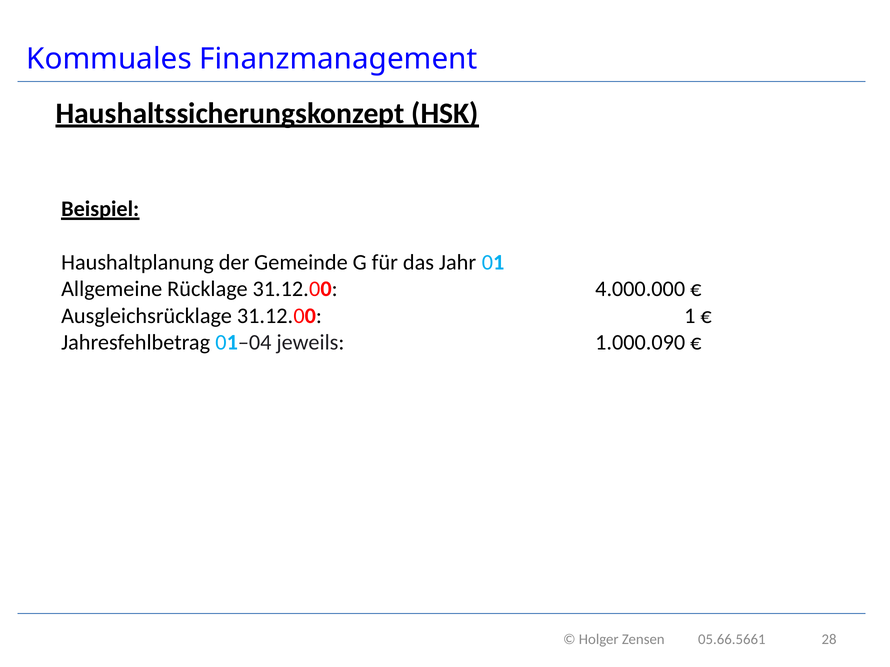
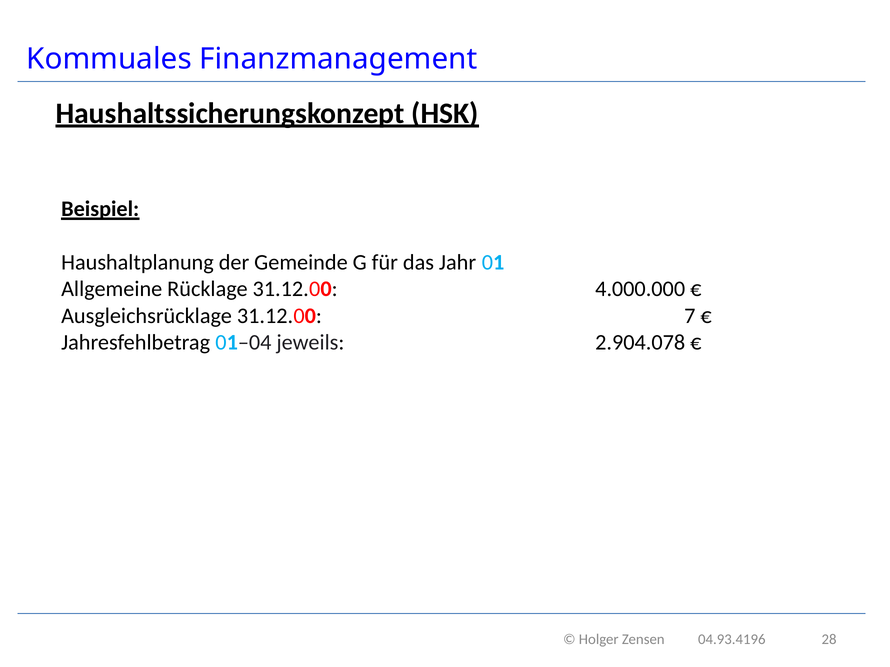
1: 1 -> 7
1.000.090: 1.000.090 -> 2.904.078
05.66.5661: 05.66.5661 -> 04.93.4196
